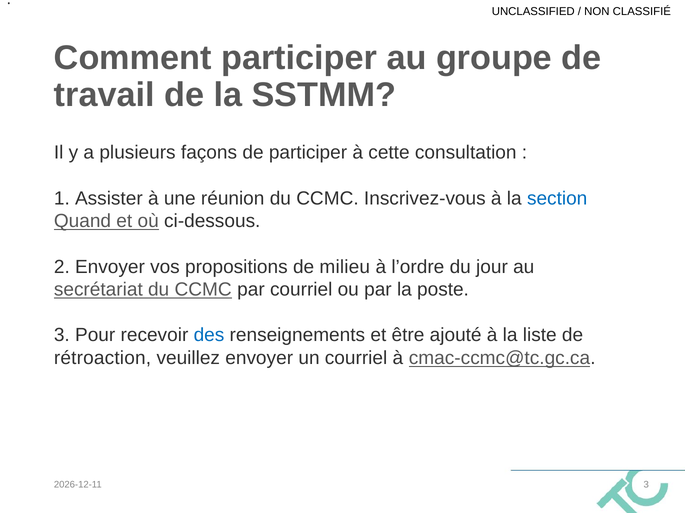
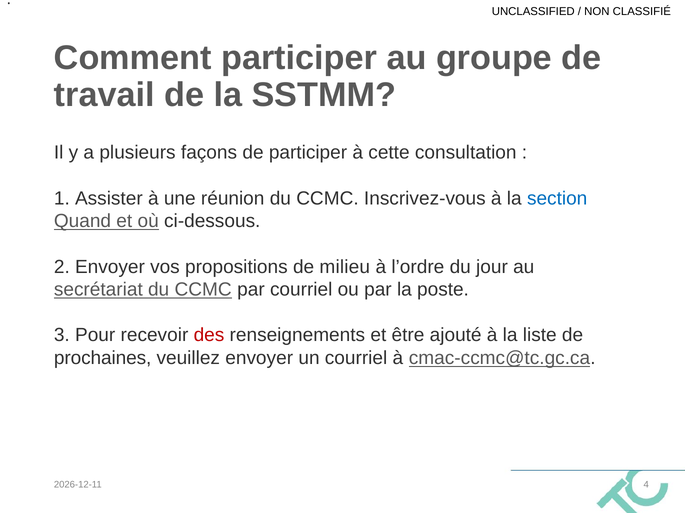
des colour: blue -> red
rétroaction: rétroaction -> prochaines
3 at (646, 485): 3 -> 4
